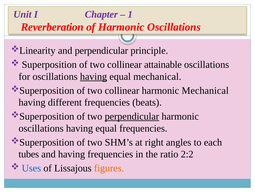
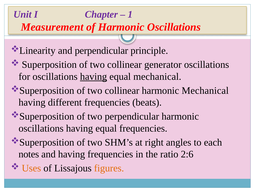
Reverberation: Reverberation -> Measurement
attainable: attainable -> generator
perpendicular at (132, 116) underline: present -> none
tubes: tubes -> notes
2:2: 2:2 -> 2:6
Uses colour: blue -> orange
